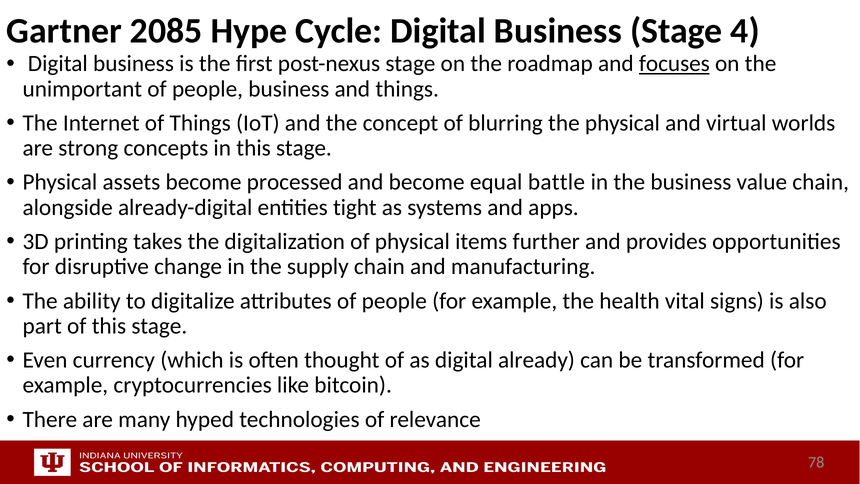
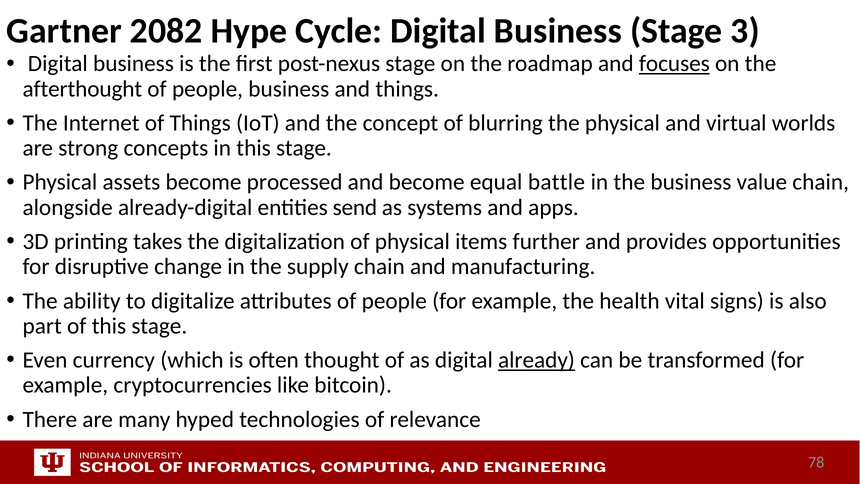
2085: 2085 -> 2082
4: 4 -> 3
unimportant: unimportant -> afterthought
tight: tight -> send
already underline: none -> present
